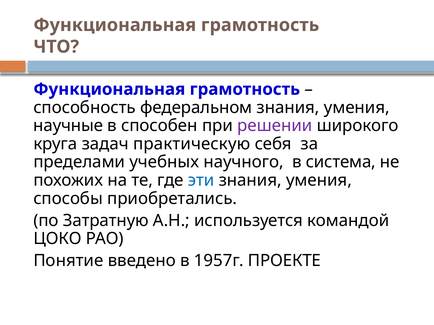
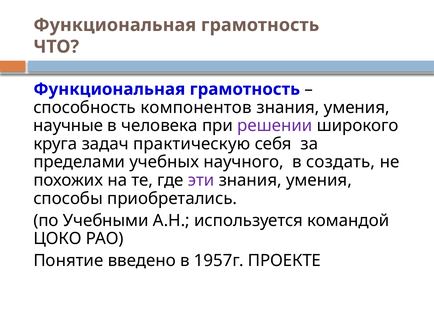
федеральном: федеральном -> компонентов
способен: способен -> человека
система: система -> создать
эти colour: blue -> purple
Затратную: Затратную -> Учебными
